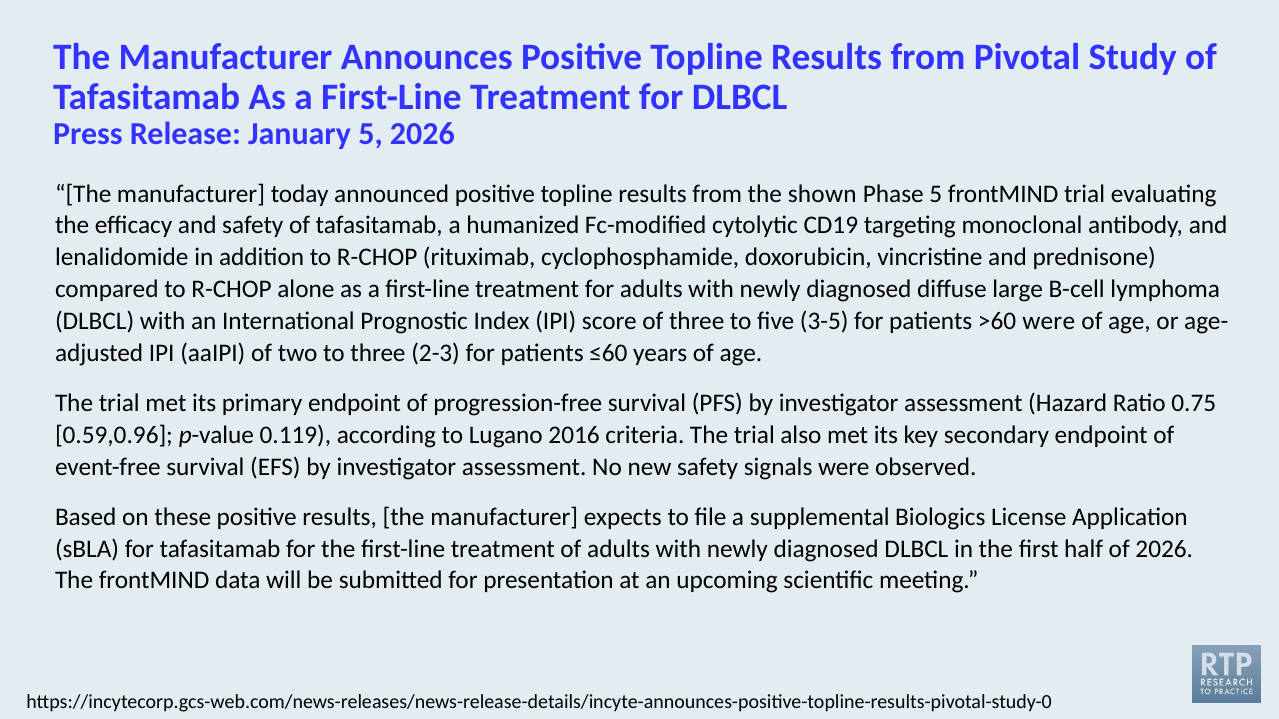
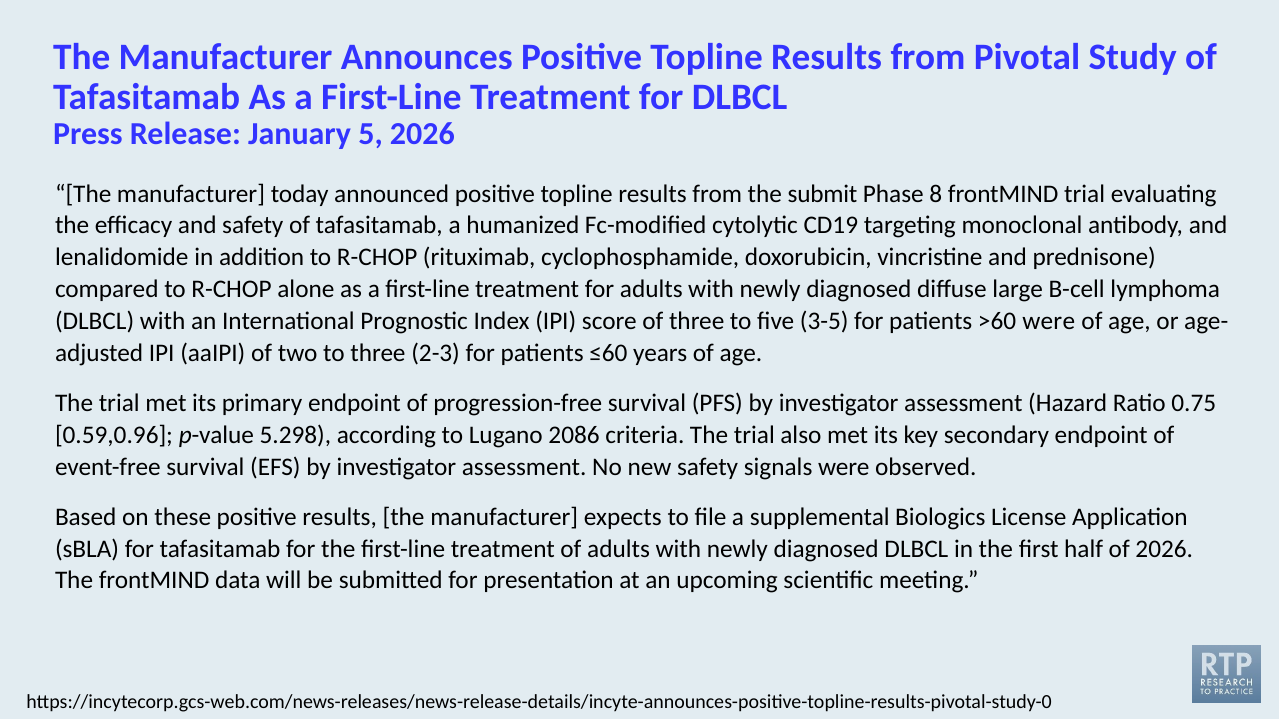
shown: shown -> submit
Phase 5: 5 -> 8
0.119: 0.119 -> 5.298
2016: 2016 -> 2086
